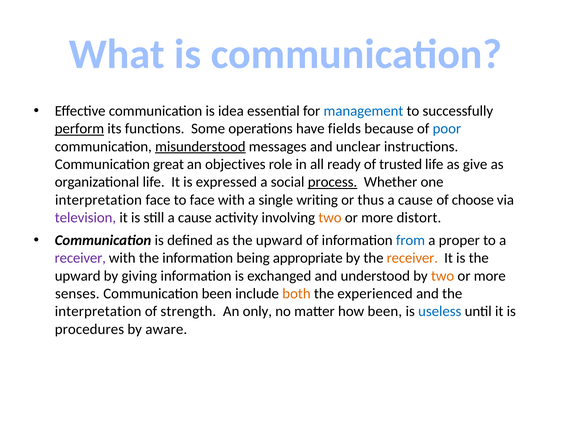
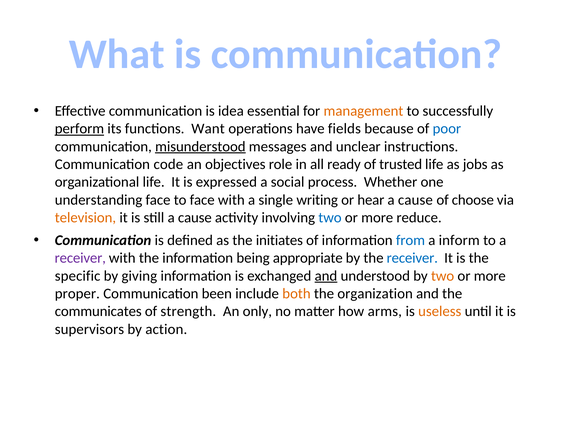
management colour: blue -> orange
Some: Some -> Want
great: great -> code
give: give -> jobs
process underline: present -> none
interpretation at (98, 200): interpretation -> understanding
thus: thus -> hear
television colour: purple -> orange
two at (330, 218) colour: orange -> blue
distort: distort -> reduce
as the upward: upward -> initiates
proper: proper -> inform
receiver at (412, 258) colour: orange -> blue
upward at (78, 276): upward -> specific
and at (326, 276) underline: none -> present
senses: senses -> proper
experienced: experienced -> organization
interpretation at (98, 312): interpretation -> communicates
how been: been -> arms
useless colour: blue -> orange
procedures: procedures -> supervisors
aware: aware -> action
